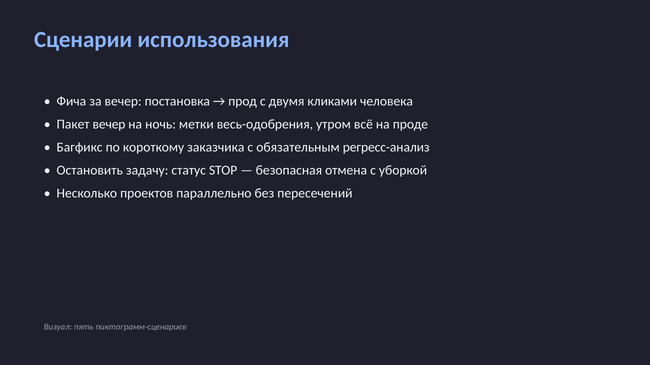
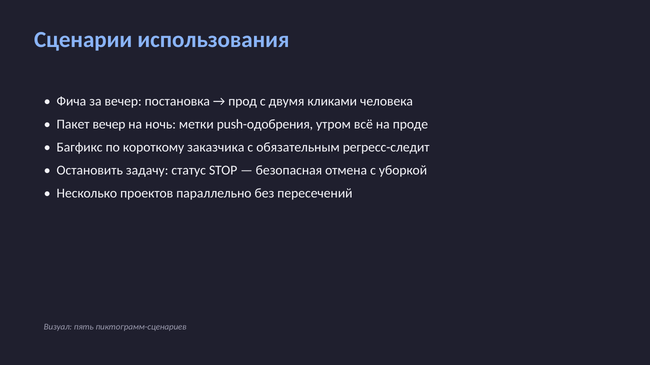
весь-одобрения: весь-одобрения -> push-одобрения
регресс-анализ: регресс-анализ -> регресс-следит
